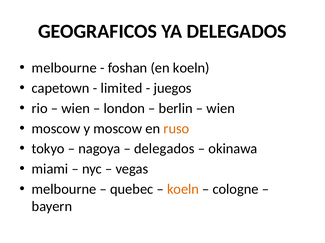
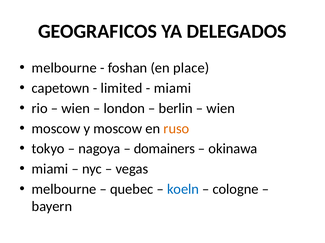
en koeln: koeln -> place
juegos at (173, 88): juegos -> miami
delegados at (164, 149): delegados -> domainers
koeln at (183, 190) colour: orange -> blue
